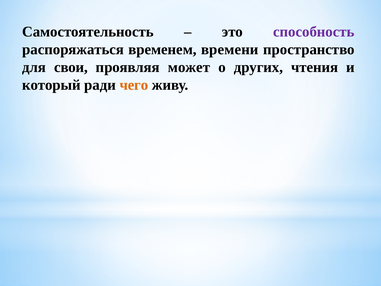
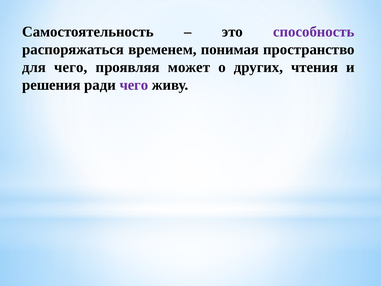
времени: времени -> понимая
для свои: свои -> чего
который: который -> решения
чего at (134, 85) colour: orange -> purple
